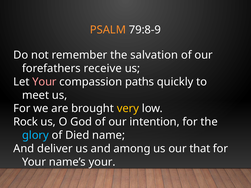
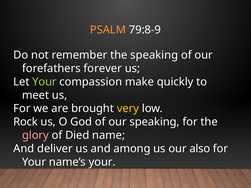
the salvation: salvation -> speaking
receive: receive -> forever
Your at (44, 82) colour: pink -> light green
paths: paths -> make
our intention: intention -> speaking
glory colour: light blue -> pink
that: that -> also
